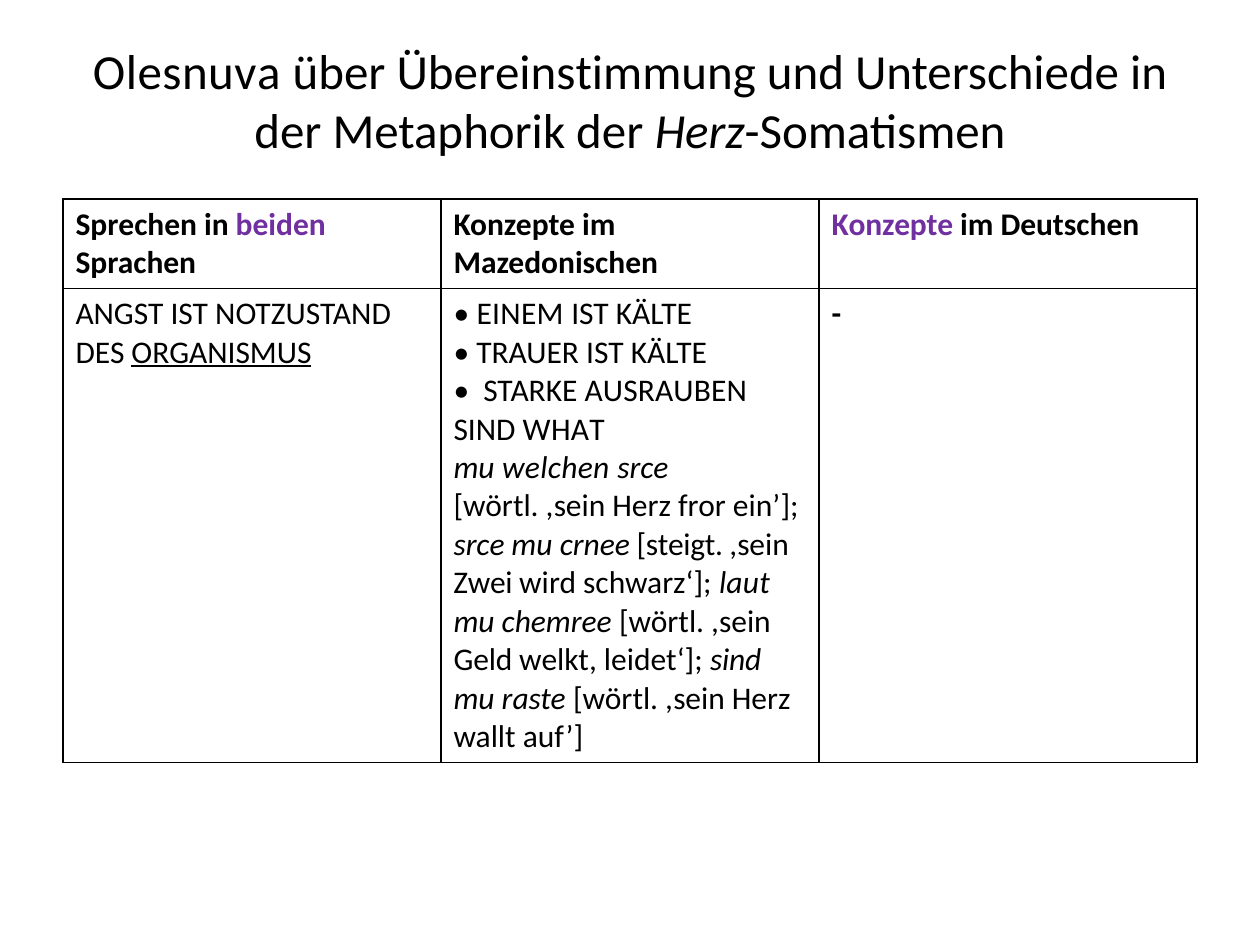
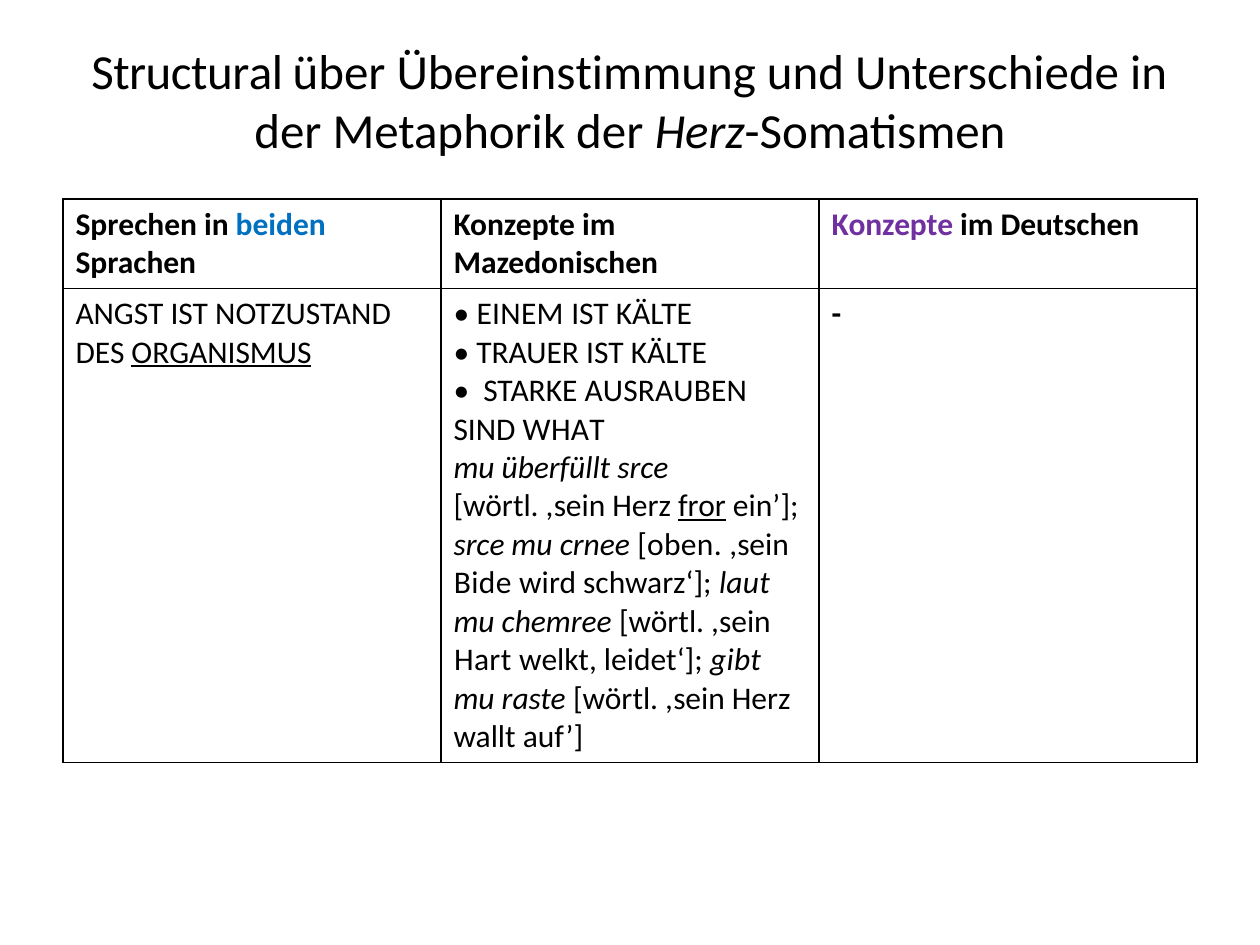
Olesnuva: Olesnuva -> Structural
beiden colour: purple -> blue
welchen: welchen -> überfüllt
fror underline: none -> present
steigt: steigt -> oben
Zwei: Zwei -> Bide
Geld: Geld -> Hart
leidet‘ sind: sind -> gibt
